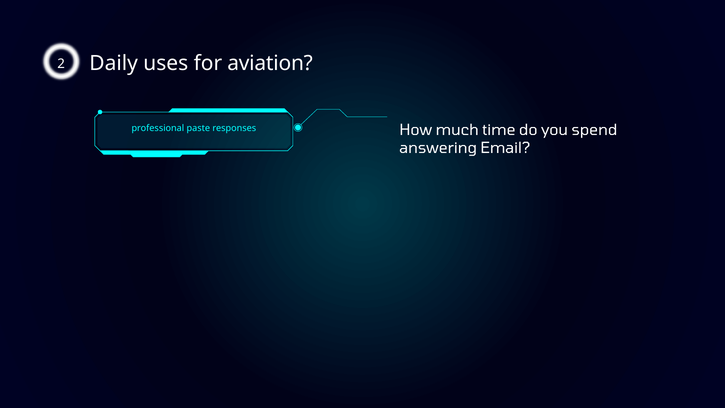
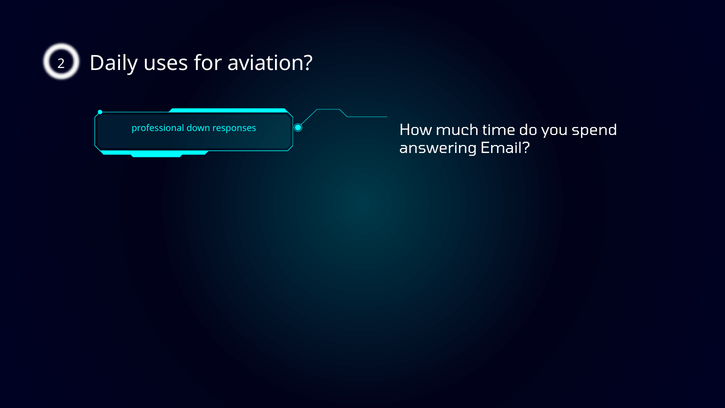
paste: paste -> down
